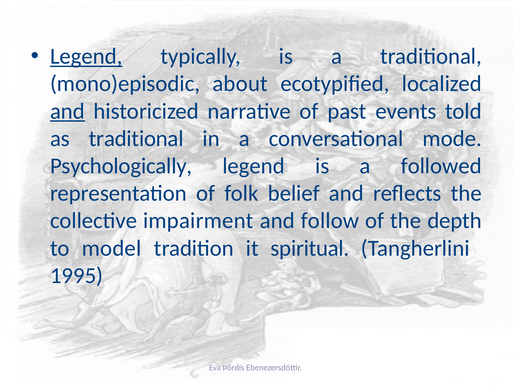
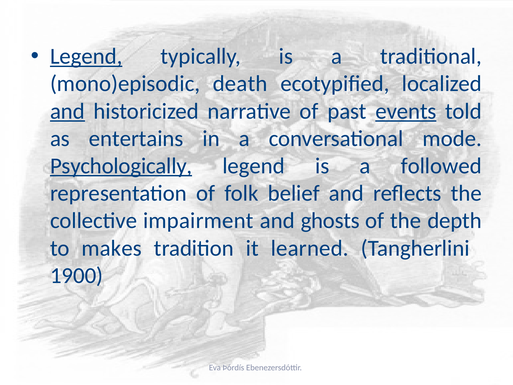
about: about -> death
events underline: none -> present
as traditional: traditional -> entertains
Psychologically underline: none -> present
follow: follow -> ghosts
model: model -> makes
spiritual: spiritual -> learned
1995: 1995 -> 1900
